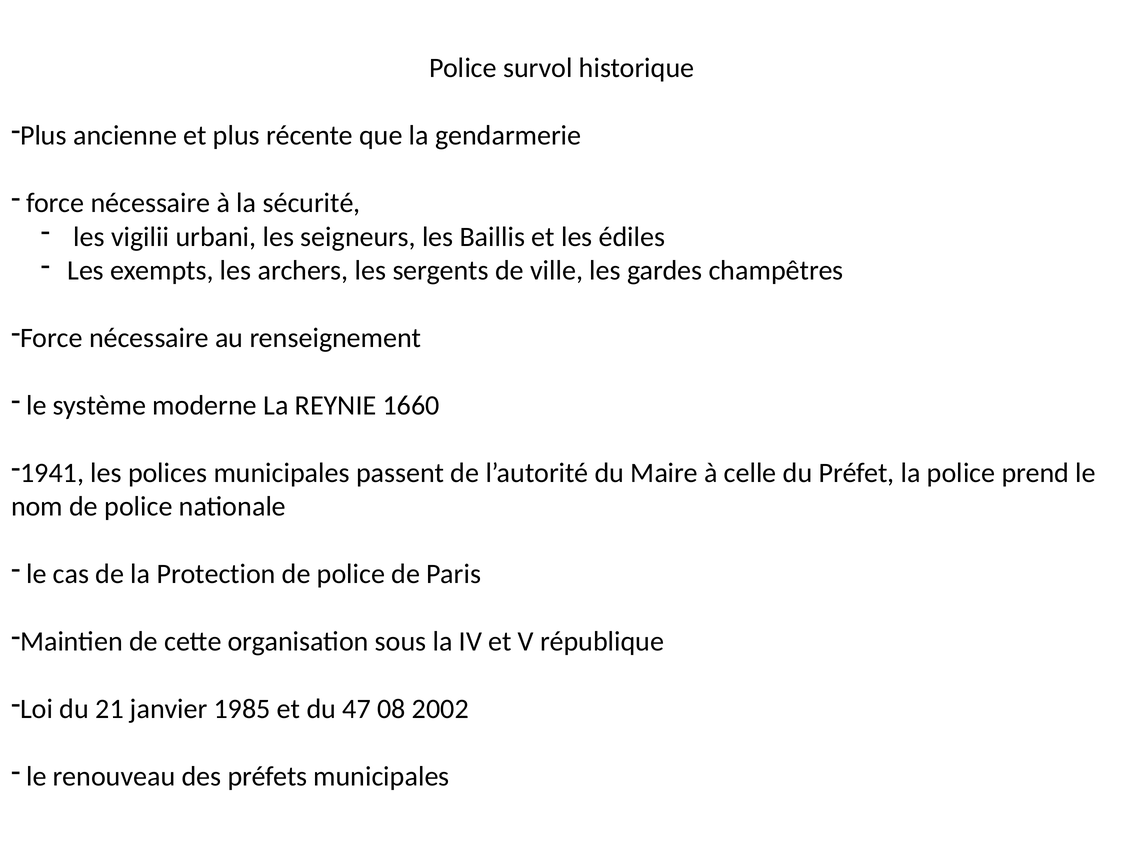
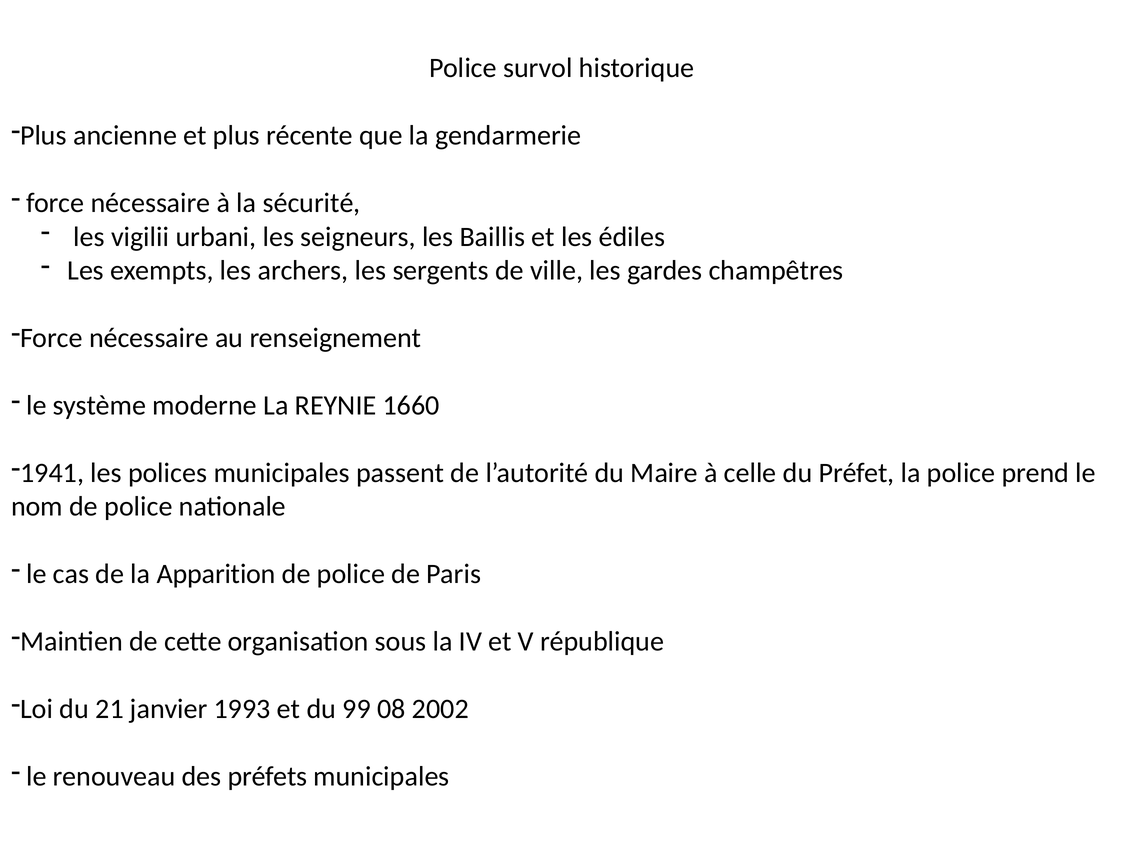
Protection: Protection -> Apparition
1985: 1985 -> 1993
47: 47 -> 99
